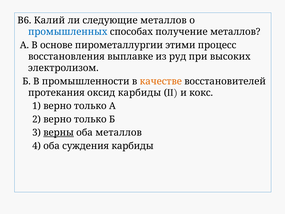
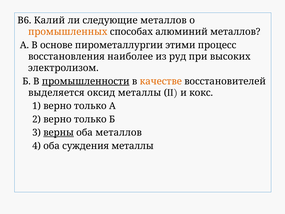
промышленных colour: blue -> orange
получение: получение -> алюминий
выплавке: выплавке -> наиболее
промышленности underline: none -> present
протекания: протекания -> выделяется
оксид карбиды: карбиды -> металлы
суждения карбиды: карбиды -> металлы
